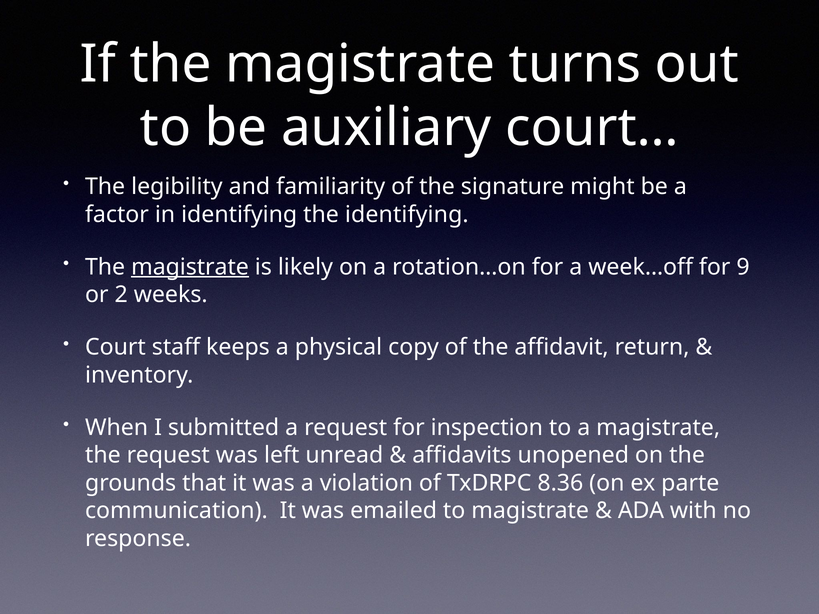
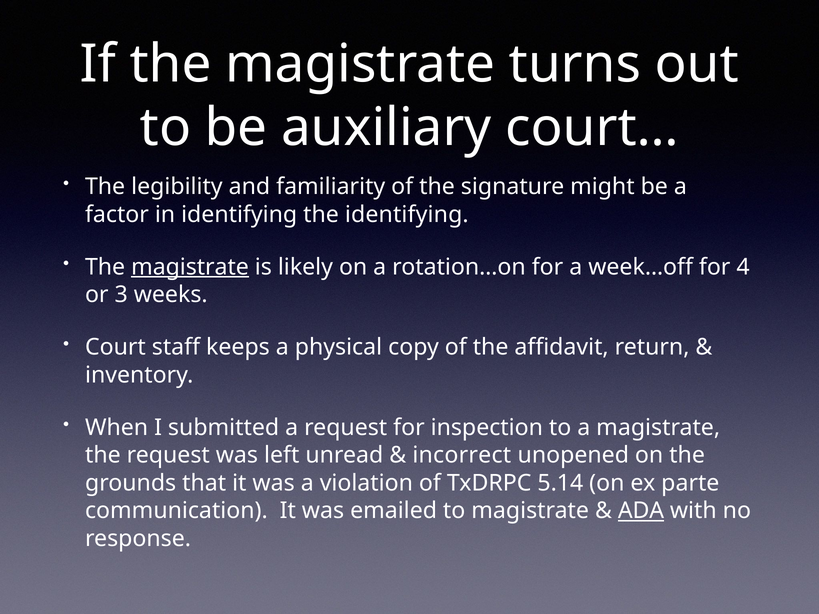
9: 9 -> 4
2: 2 -> 3
affidavits: affidavits -> incorrect
8.36: 8.36 -> 5.14
ADA underline: none -> present
